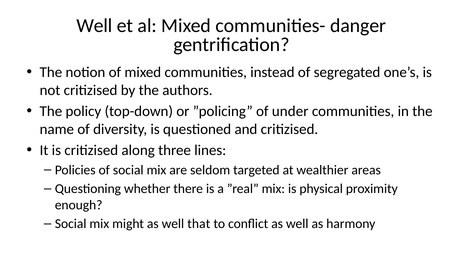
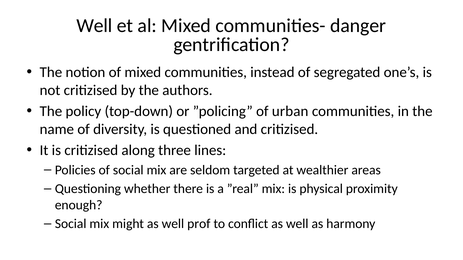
under: under -> urban
that: that -> prof
